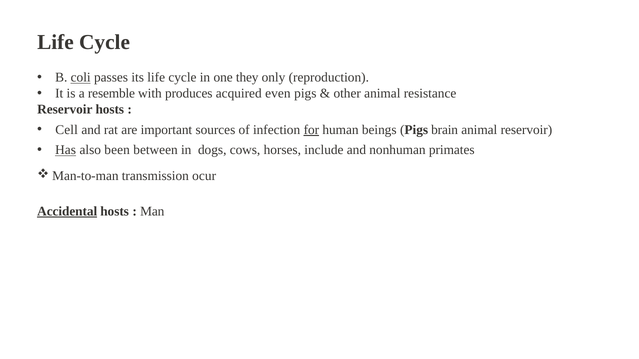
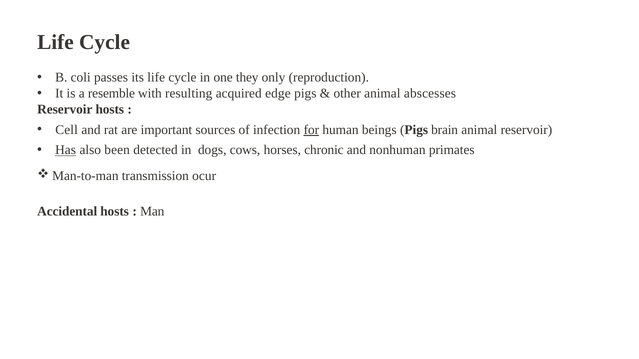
coli underline: present -> none
produces: produces -> resulting
even: even -> edge
resistance: resistance -> abscesses
between: between -> detected
include: include -> chronic
Accidental underline: present -> none
